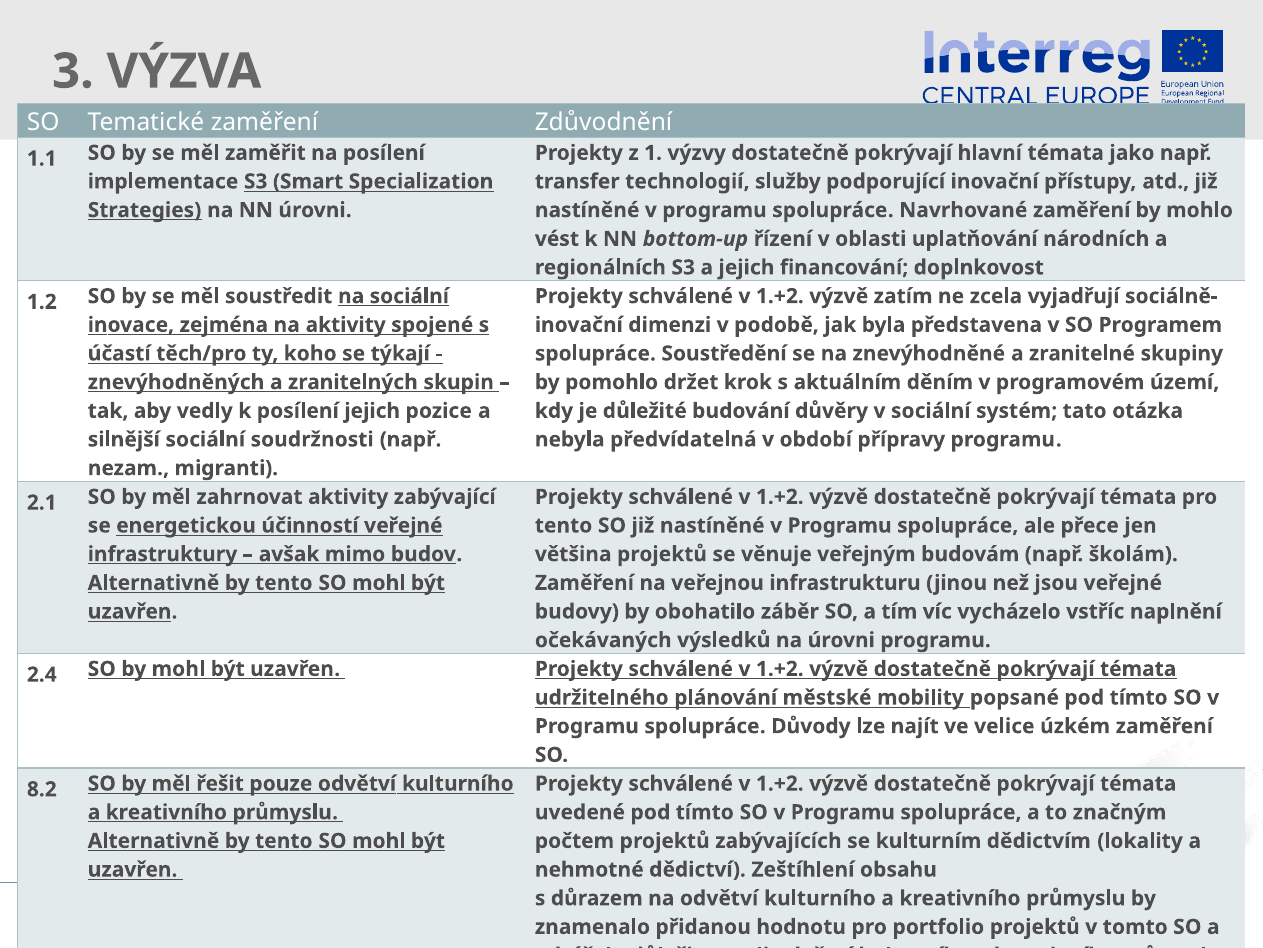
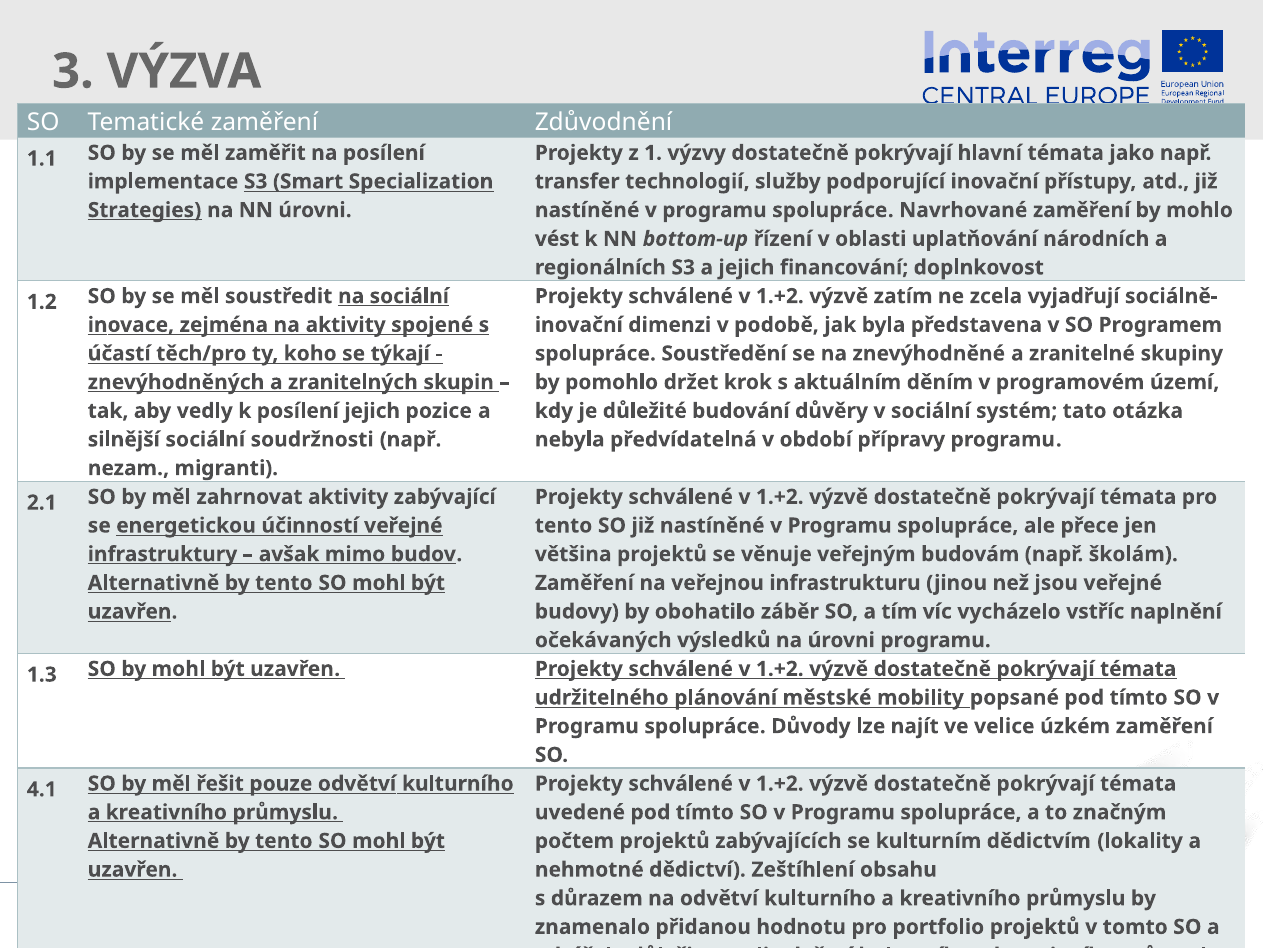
2.4: 2.4 -> 1.3
8.2: 8.2 -> 4.1
